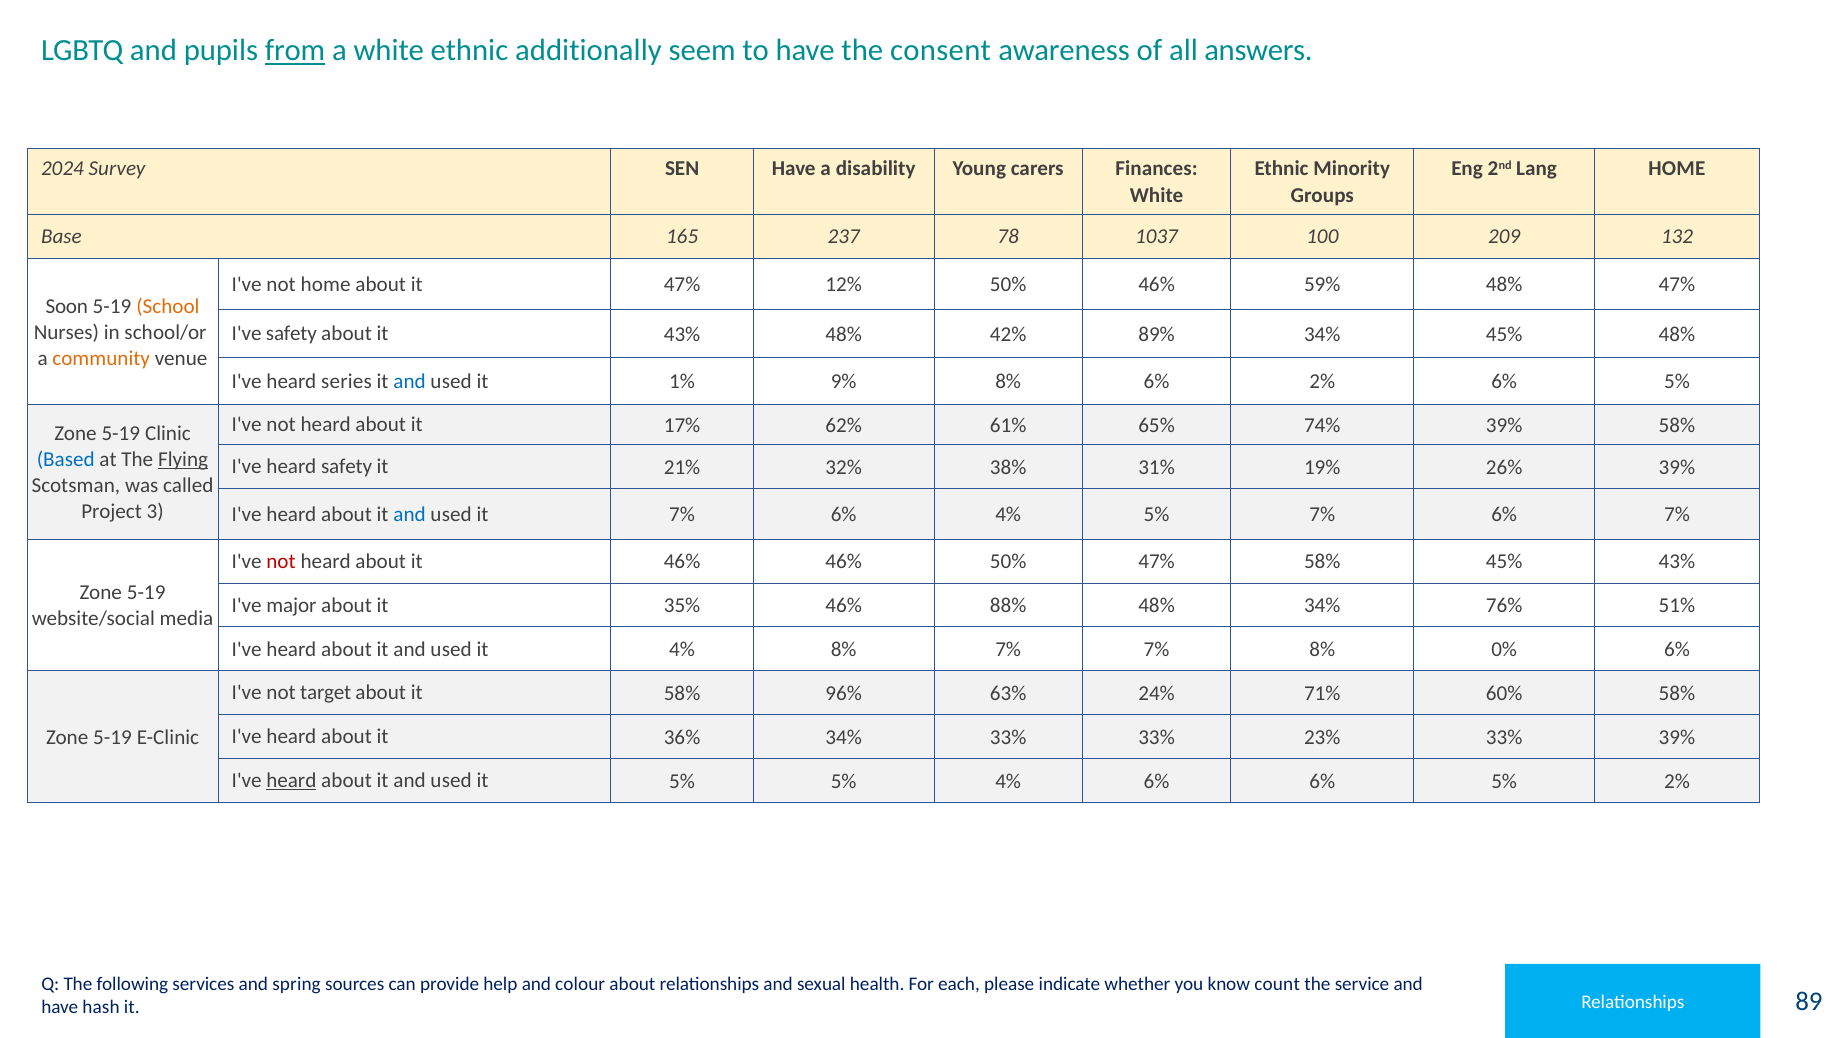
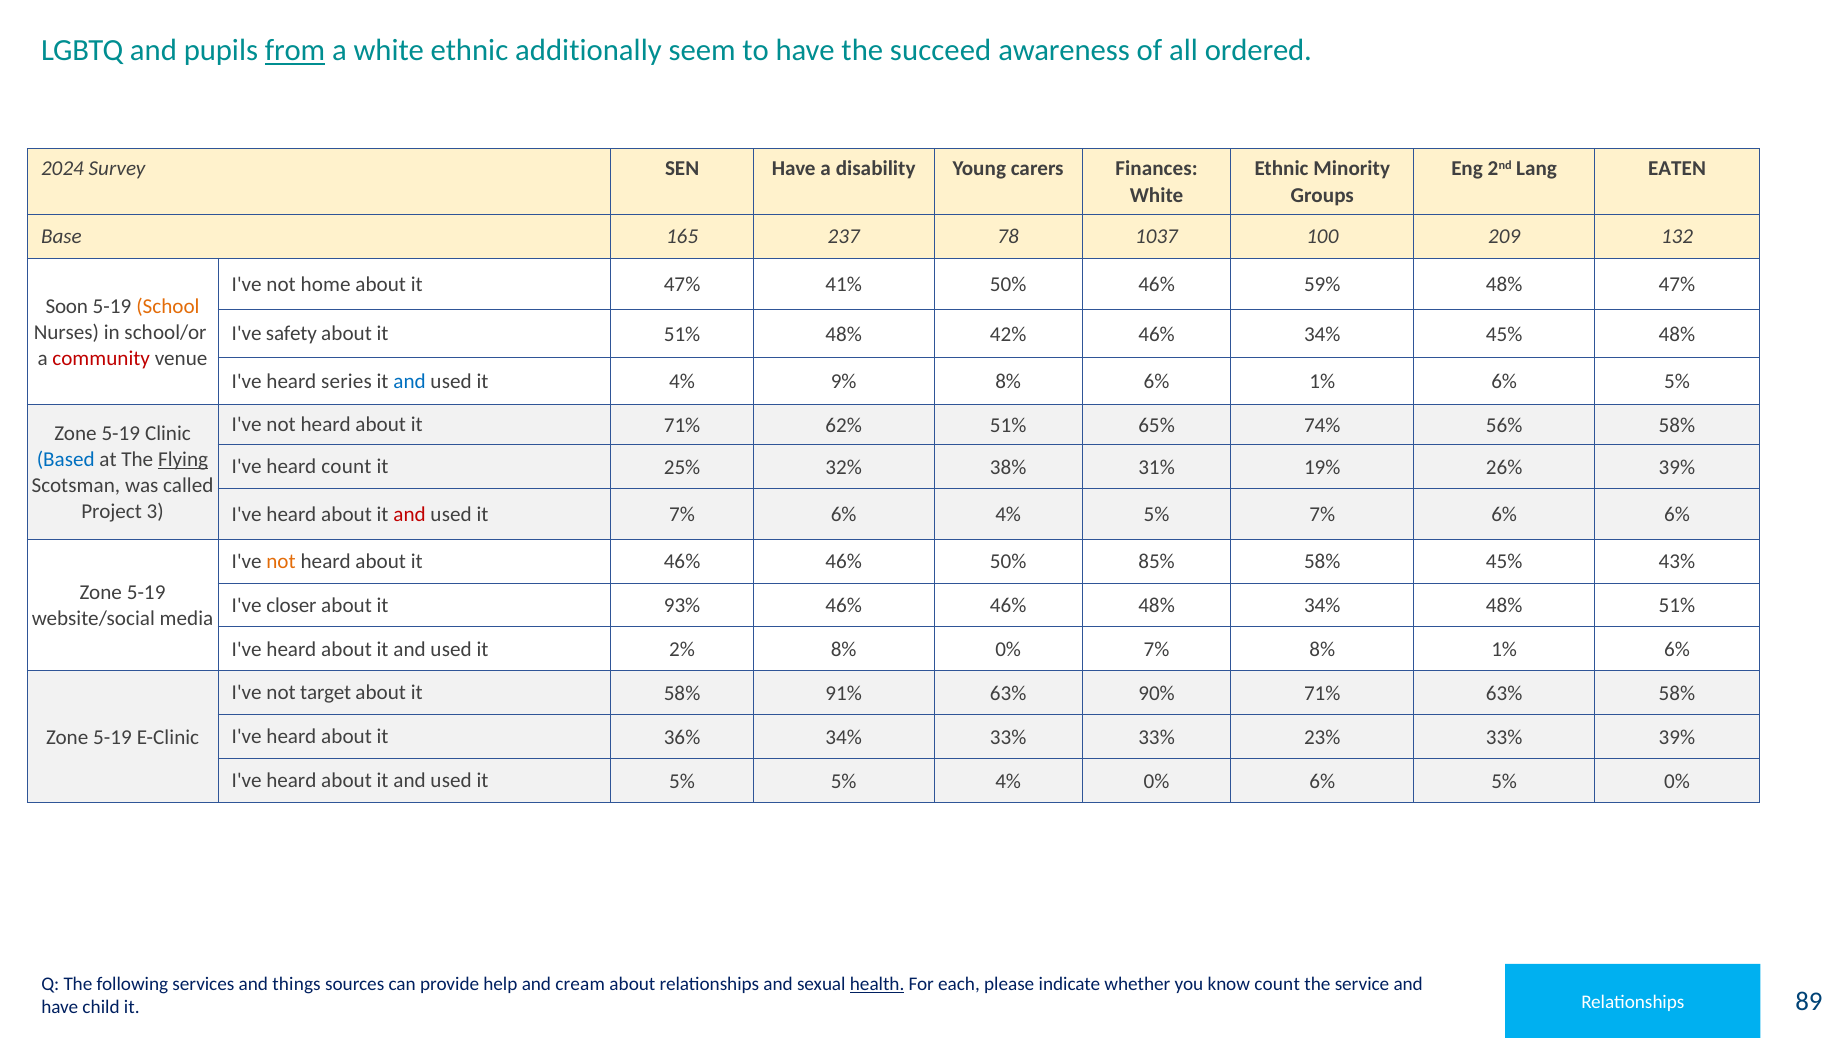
consent: consent -> succeed
answers: answers -> ordered
Lang HOME: HOME -> EATEN
12%: 12% -> 41%
it 43%: 43% -> 51%
42% 89%: 89% -> 46%
community colour: orange -> red
it 1%: 1% -> 4%
6% 2%: 2% -> 1%
it 17%: 17% -> 71%
62% 61%: 61% -> 51%
74% 39%: 39% -> 56%
heard safety: safety -> count
21%: 21% -> 25%
and at (410, 514) colour: blue -> red
6% 7%: 7% -> 6%
not at (281, 561) colour: red -> orange
50% 47%: 47% -> 85%
major: major -> closer
35%: 35% -> 93%
88% at (1008, 606): 88% -> 46%
34% 76%: 76% -> 48%
it 4%: 4% -> 2%
8% 7%: 7% -> 0%
8% 0%: 0% -> 1%
96%: 96% -> 91%
24%: 24% -> 90%
71% 60%: 60% -> 63%
heard at (291, 781) underline: present -> none
4% 6%: 6% -> 0%
5% 2%: 2% -> 0%
spring: spring -> things
colour: colour -> cream
health underline: none -> present
hash: hash -> child
